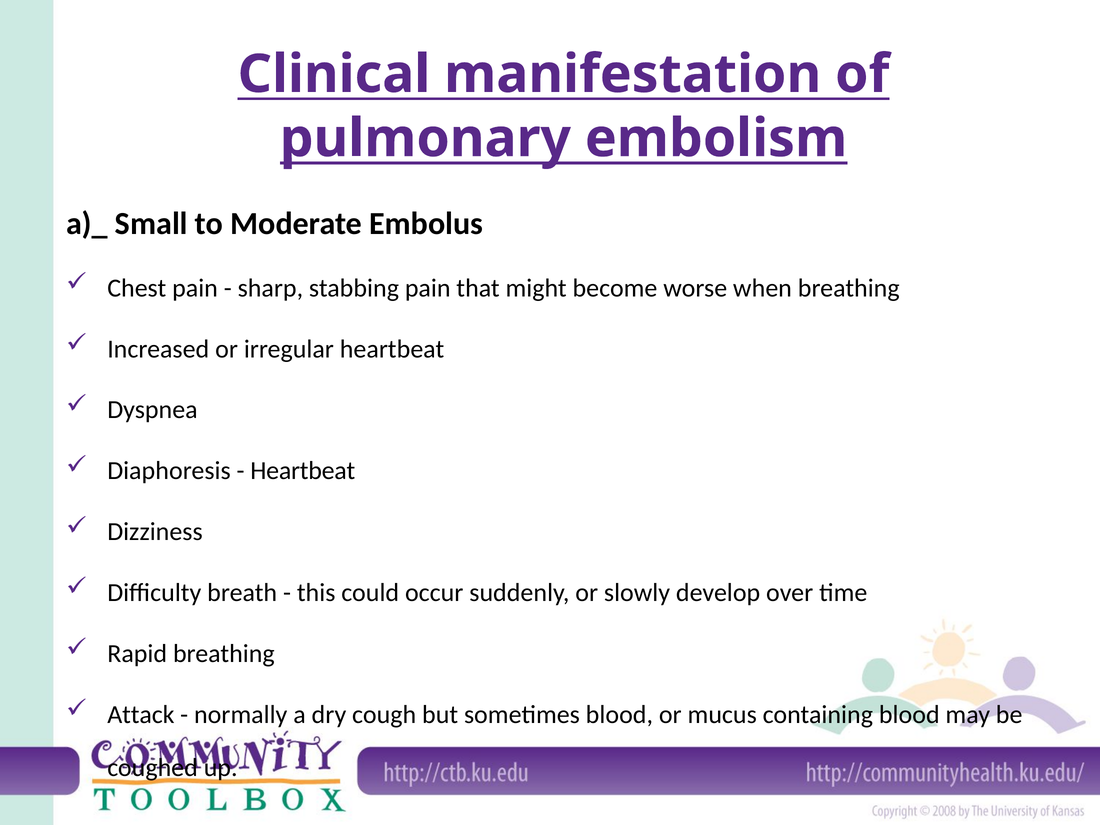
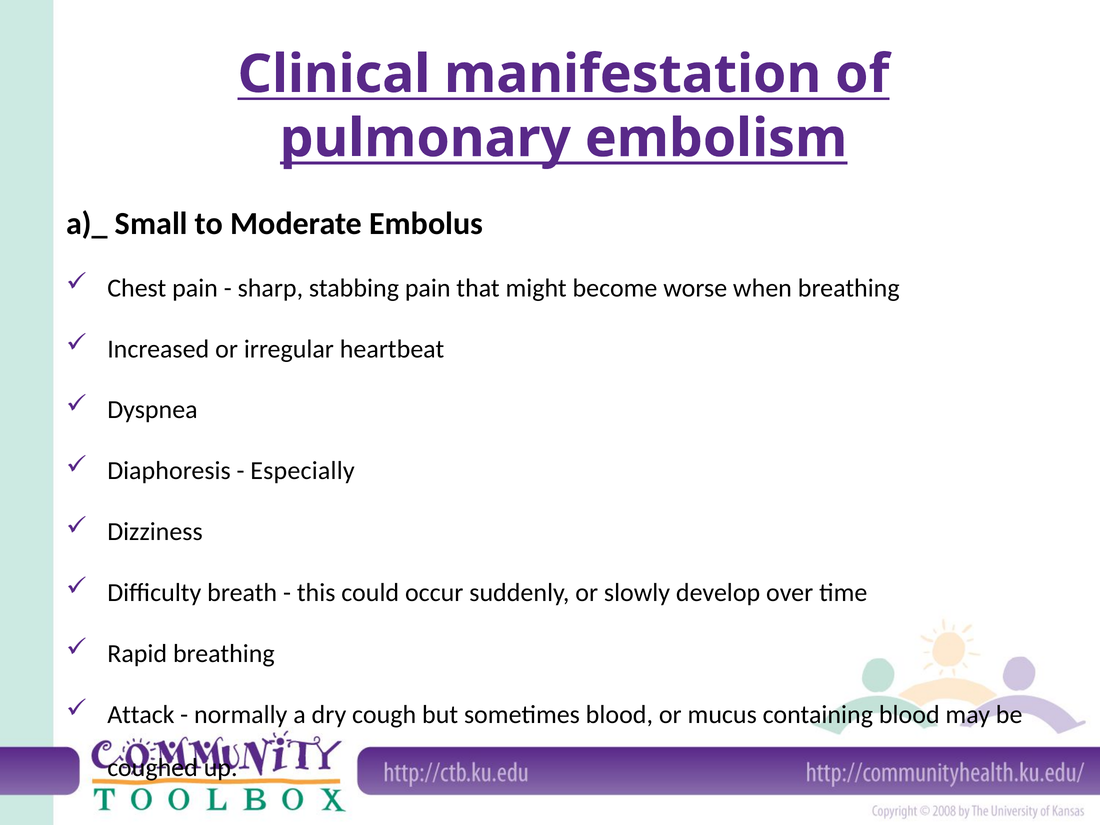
Heartbeat at (303, 471): Heartbeat -> Especially
